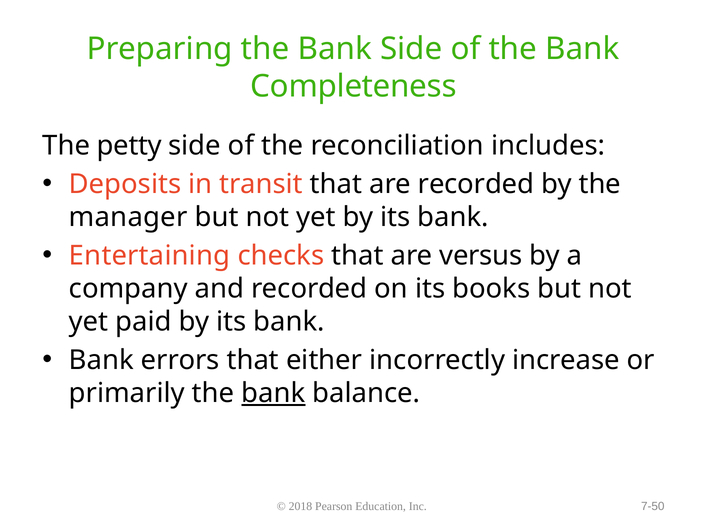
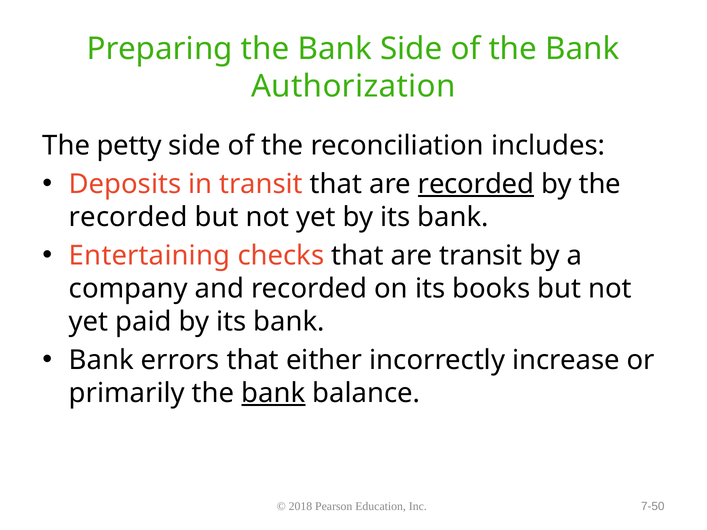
Completeness: Completeness -> Authorization
recorded at (476, 184) underline: none -> present
manager at (128, 217): manager -> recorded
are versus: versus -> transit
